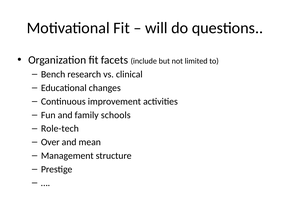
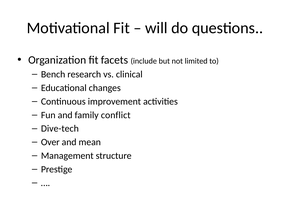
schools: schools -> conflict
Role-tech: Role-tech -> Dive-tech
